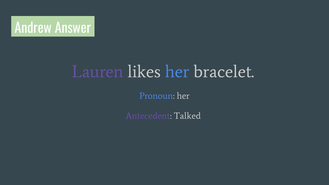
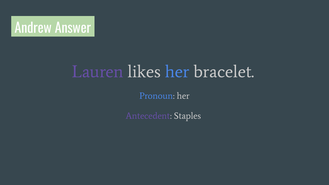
Talked: Talked -> Staples
